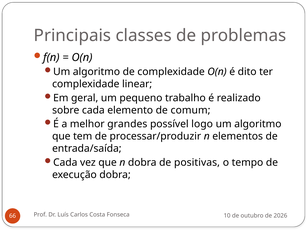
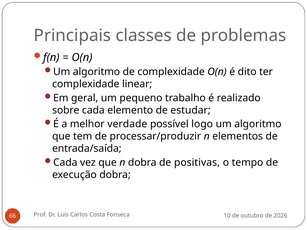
comum: comum -> estudar
grandes: grandes -> verdade
